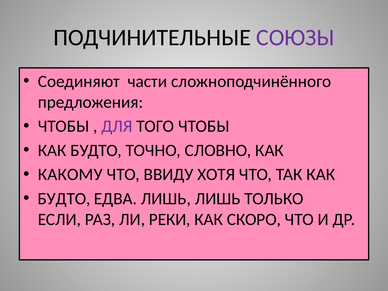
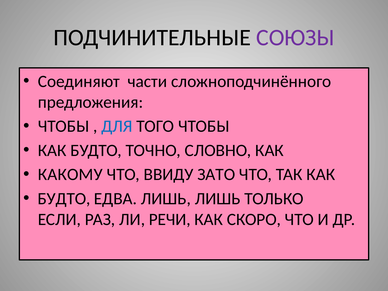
ДЛЯ colour: purple -> blue
ХОТЯ: ХОТЯ -> ЗАТО
РЕКИ: РЕКИ -> РЕЧИ
